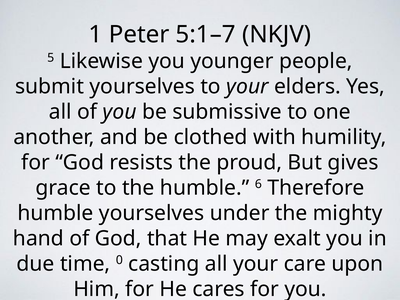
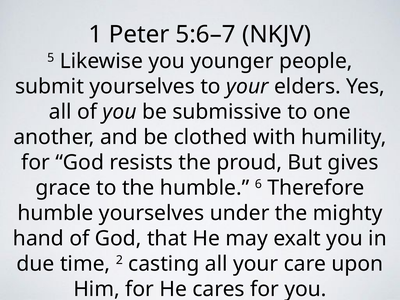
5:1–7: 5:1–7 -> 5:6–7
0: 0 -> 2
